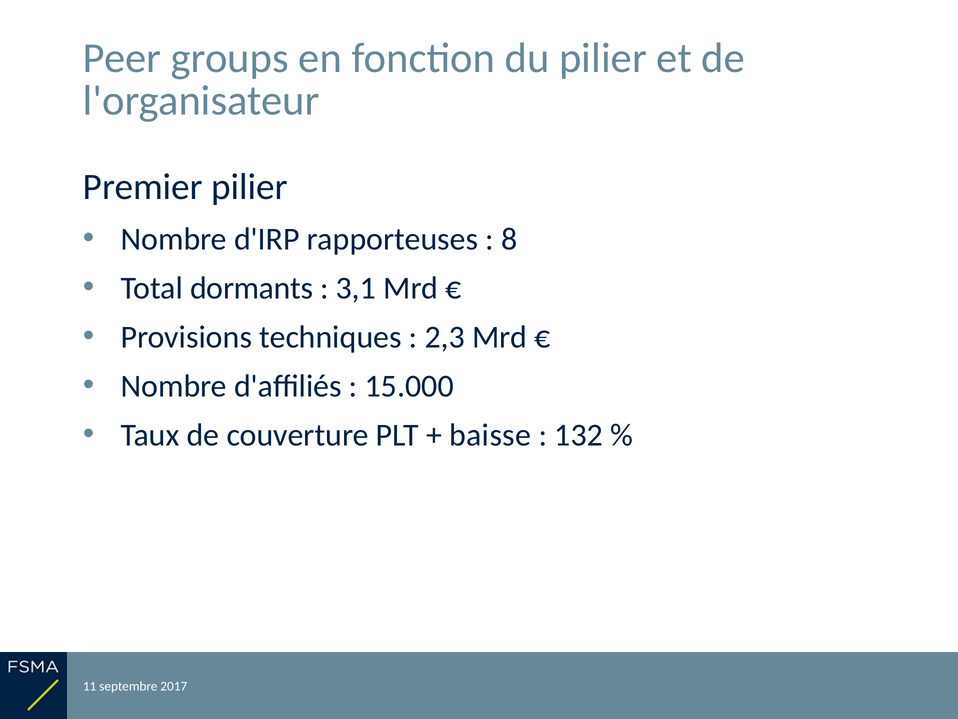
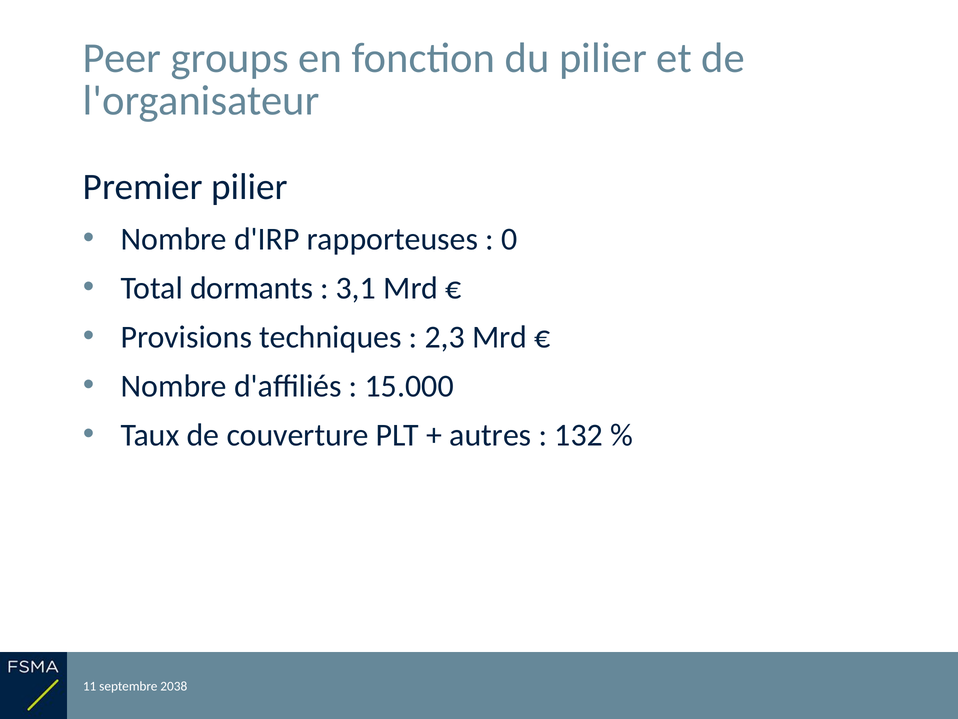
8: 8 -> 0
baisse: baisse -> autres
septembre 2017: 2017 -> 2038
